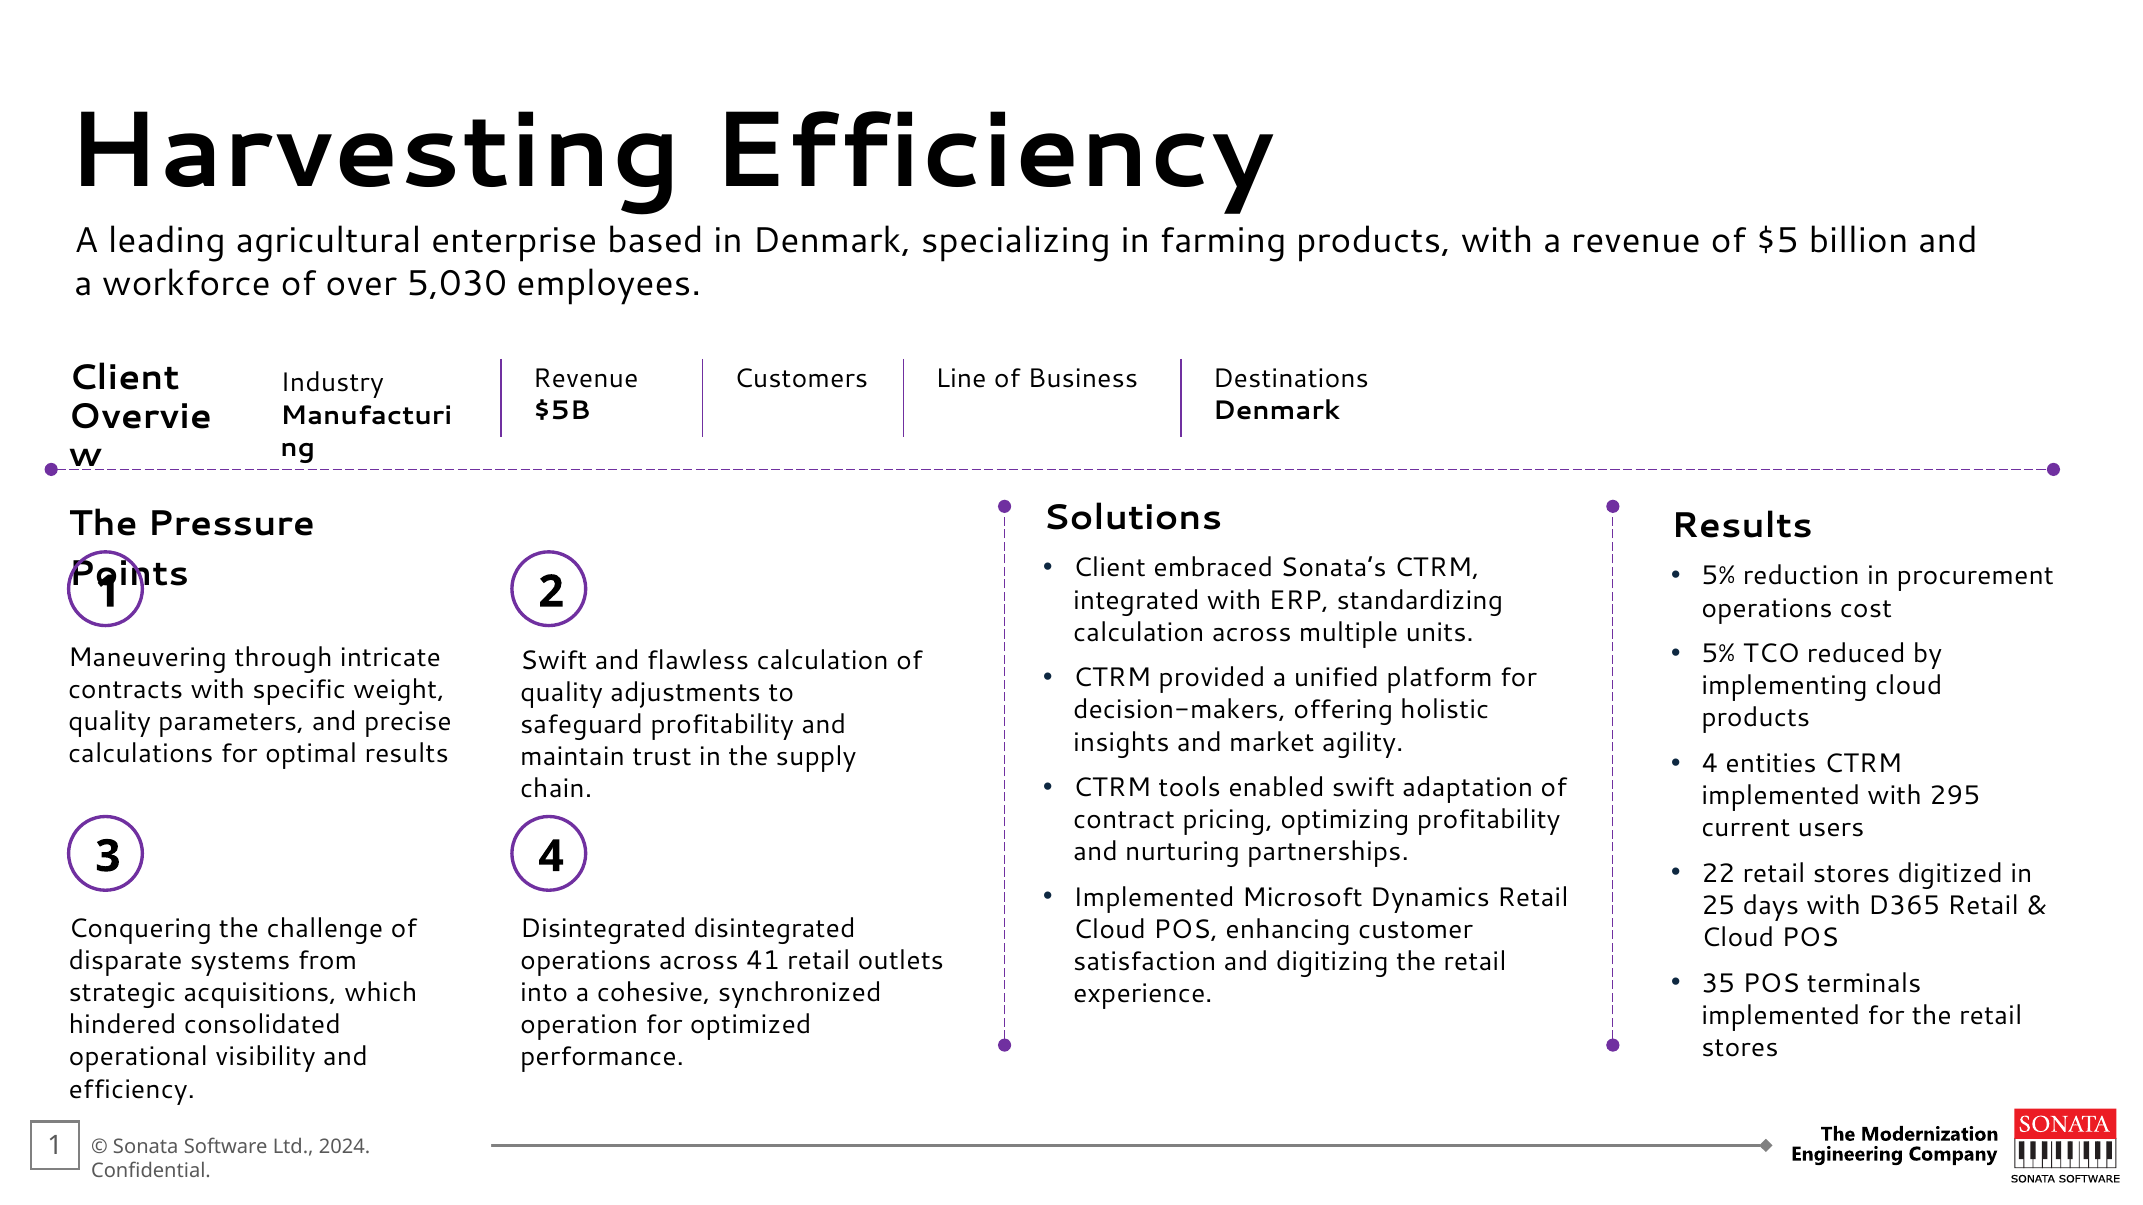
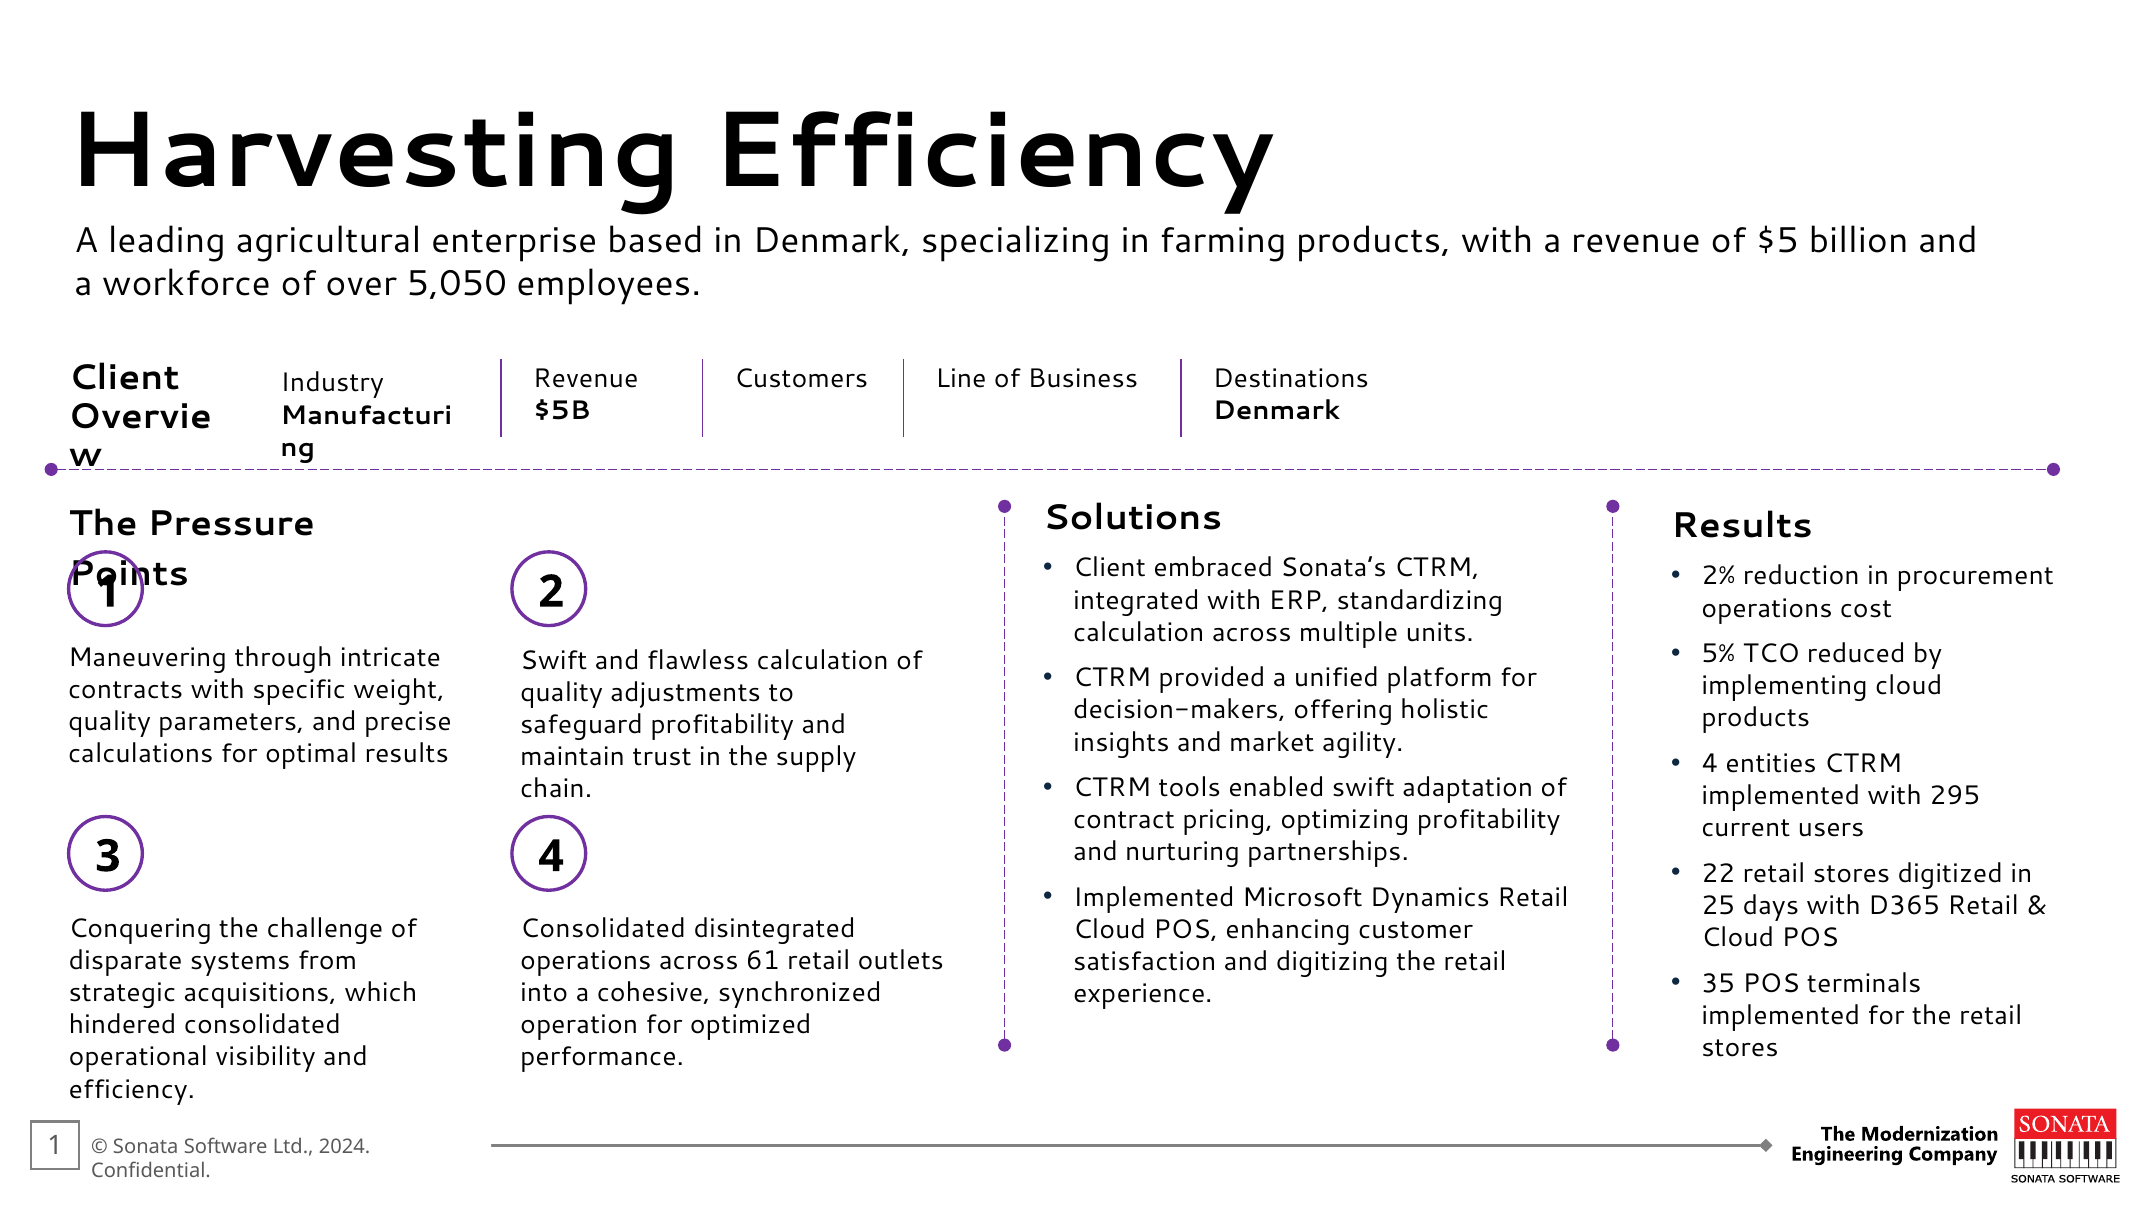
5,030: 5,030 -> 5,050
5% at (1718, 576): 5% -> 2%
Disintegrated at (603, 929): Disintegrated -> Consolidated
41: 41 -> 61
